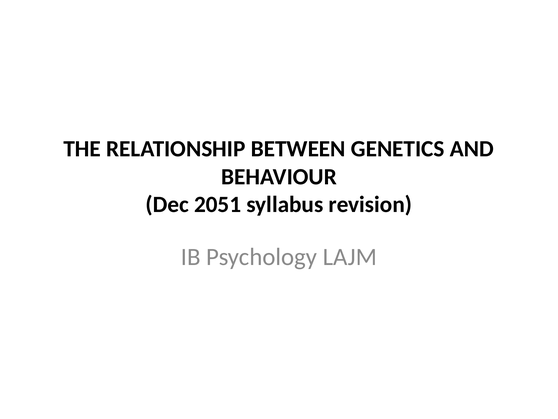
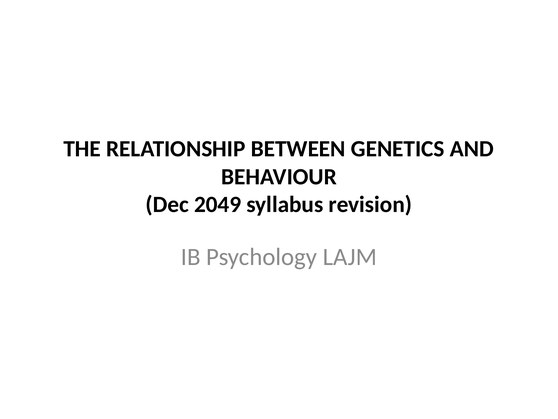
2051: 2051 -> 2049
